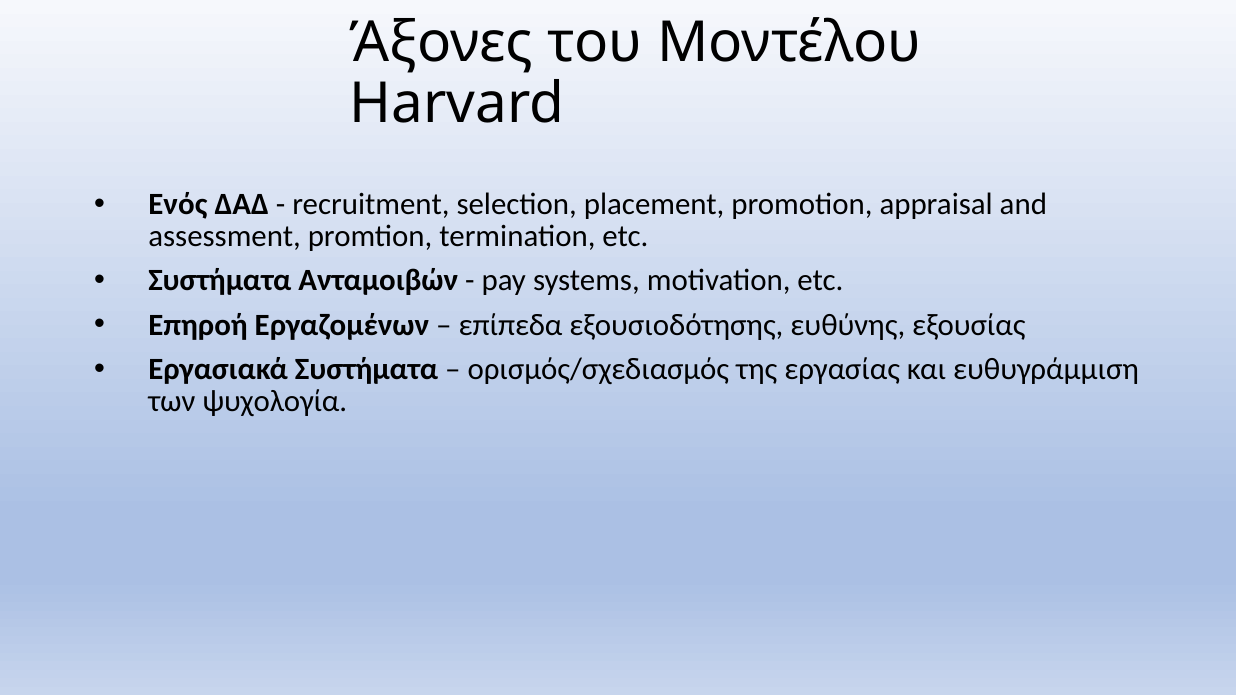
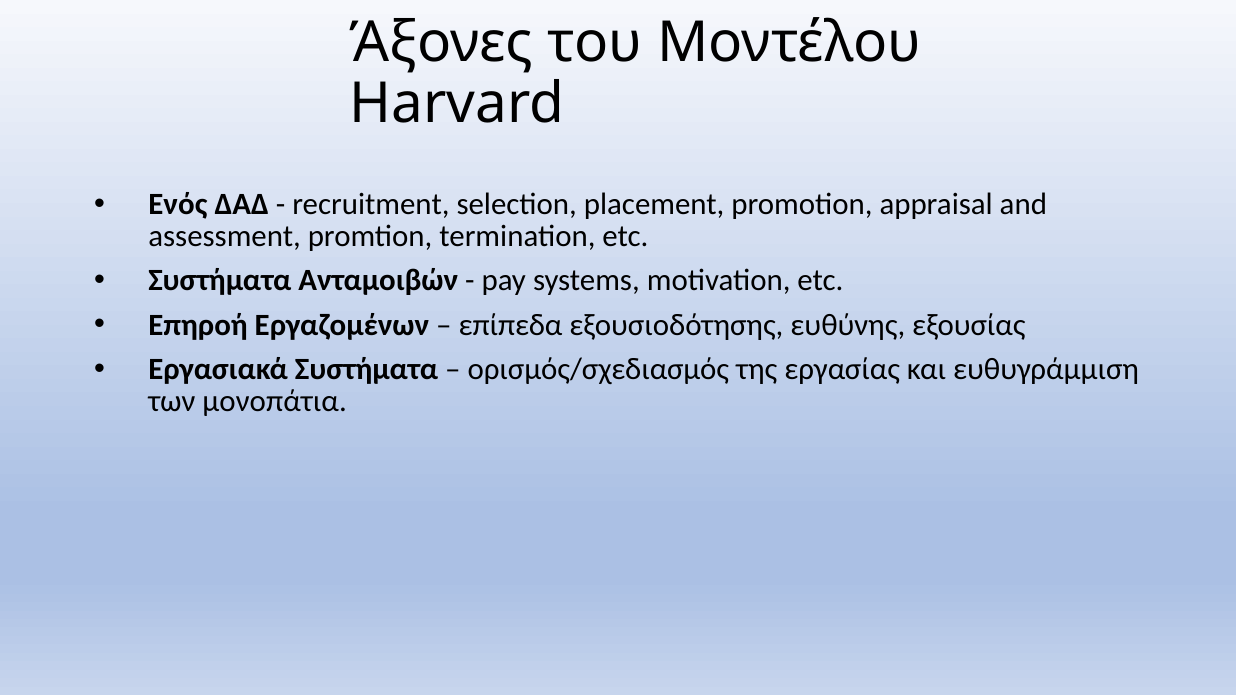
ψυχολογία: ψυχολογία -> μονοπάτια
